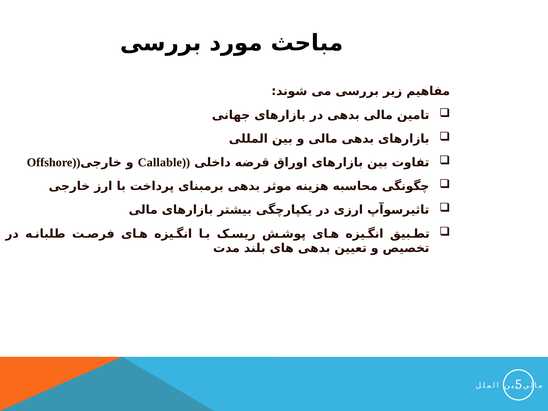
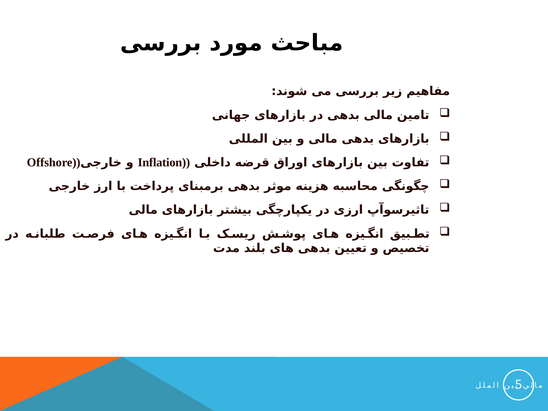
Callable: Callable -> Inflation
